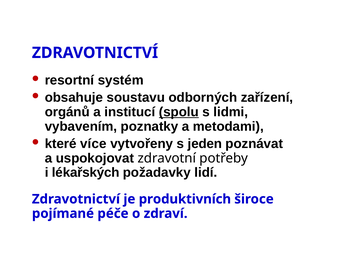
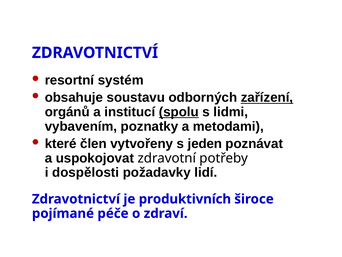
zařízení underline: none -> present
více: více -> člen
lékařských: lékařských -> dospělosti
